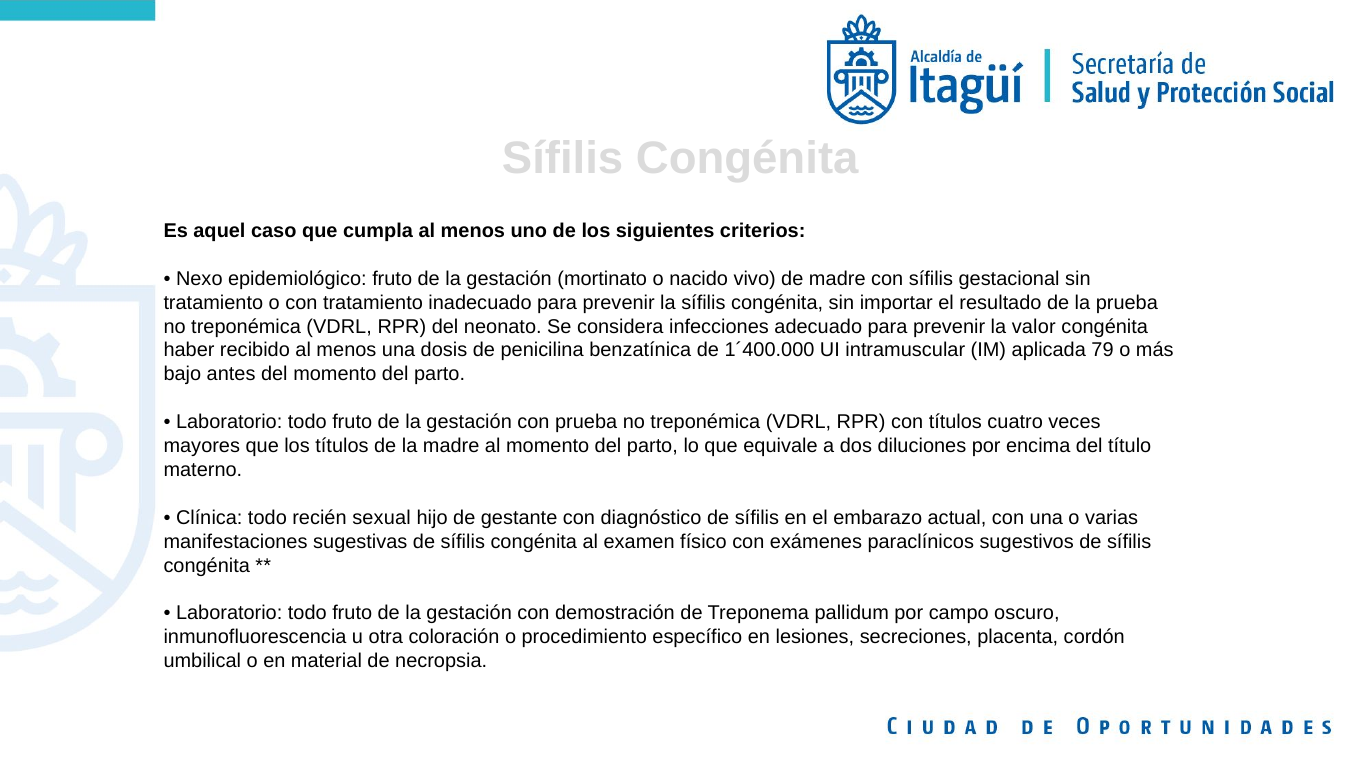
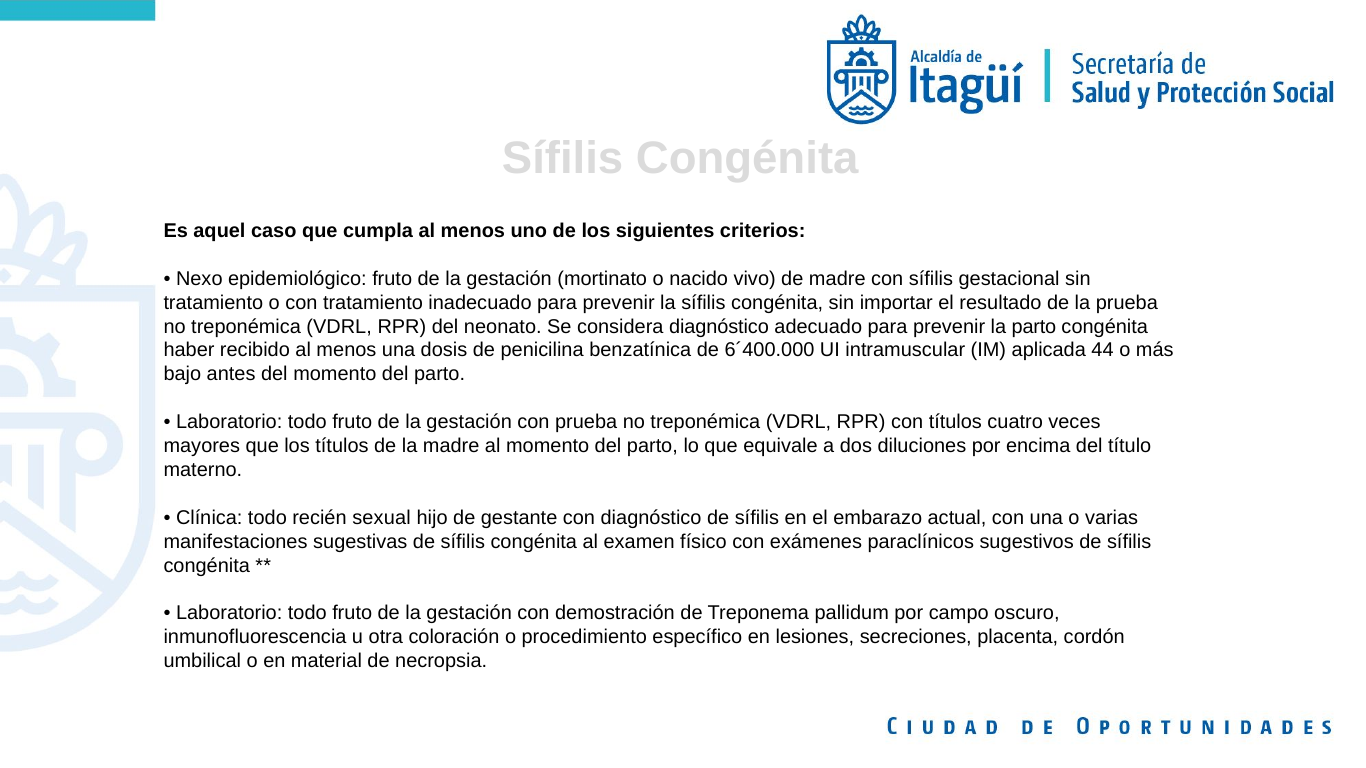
considera infecciones: infecciones -> diagnóstico
la valor: valor -> parto
1´400.000: 1´400.000 -> 6´400.000
79: 79 -> 44
